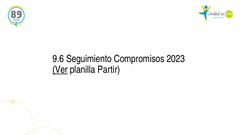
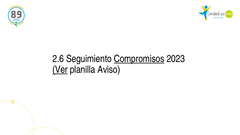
9.6: 9.6 -> 2.6
Compromisos underline: none -> present
Partir: Partir -> Aviso
